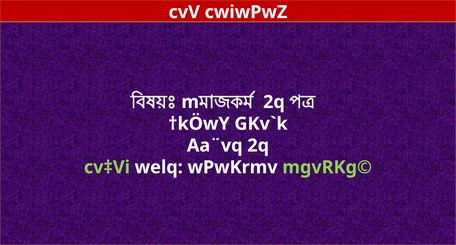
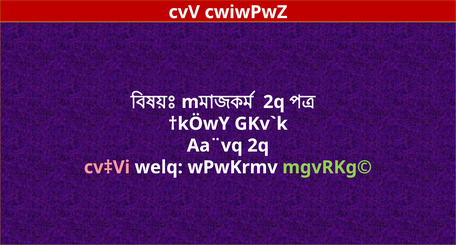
cv‡Vi colour: light green -> pink
